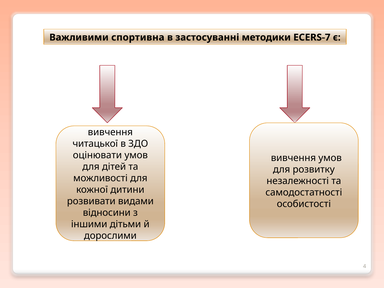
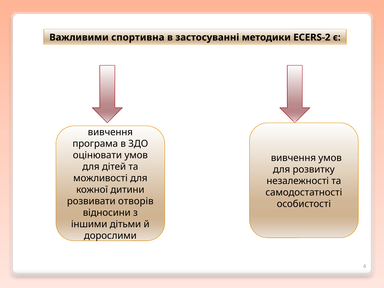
ECERS-7: ECERS-7 -> ECERS-2
читацької: читацької -> програма
видами: видами -> отворів
